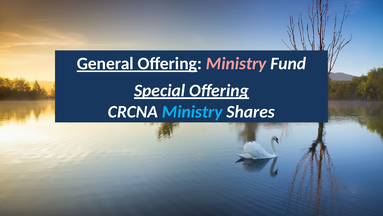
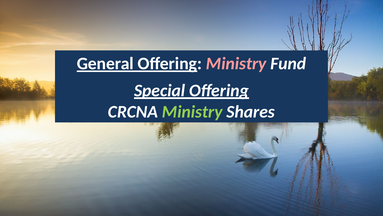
Ministry at (192, 111) colour: light blue -> light green
